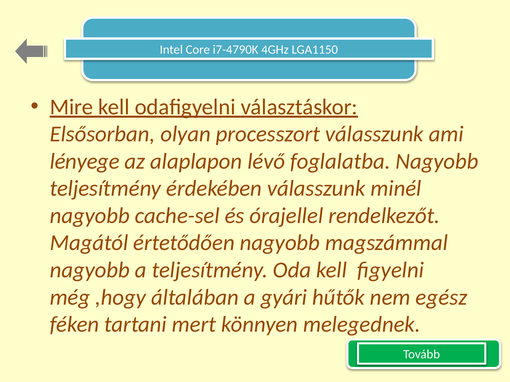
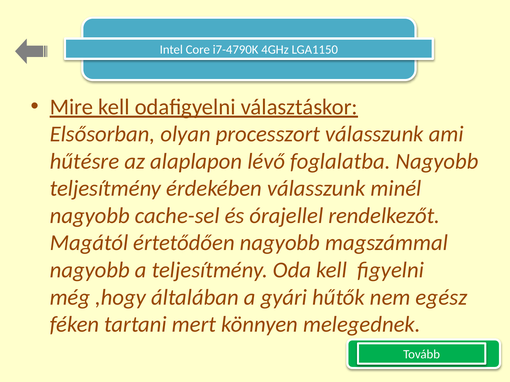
lényege: lényege -> hűtésre
